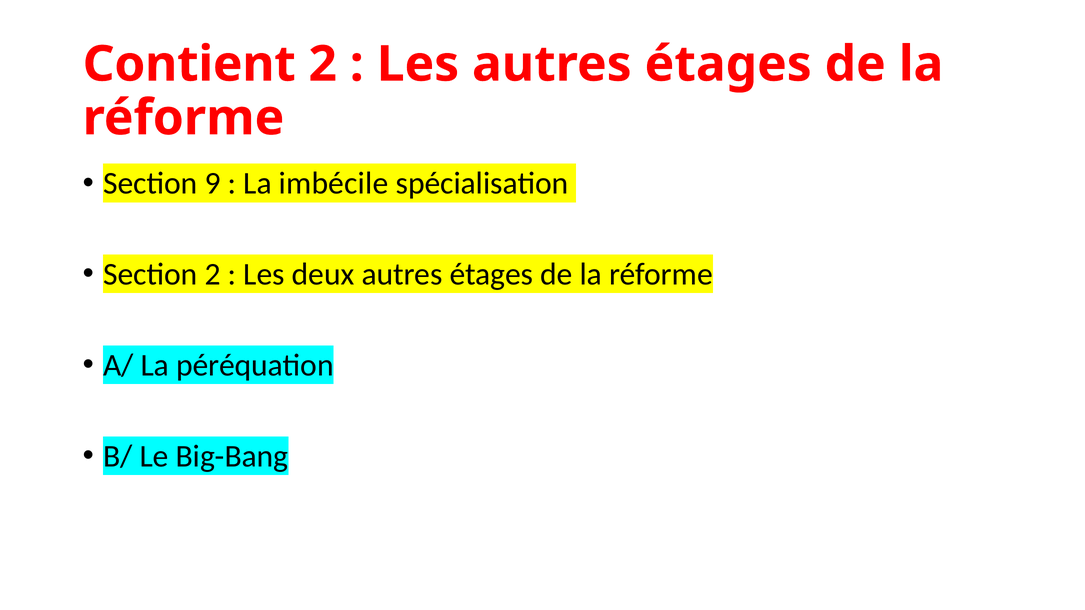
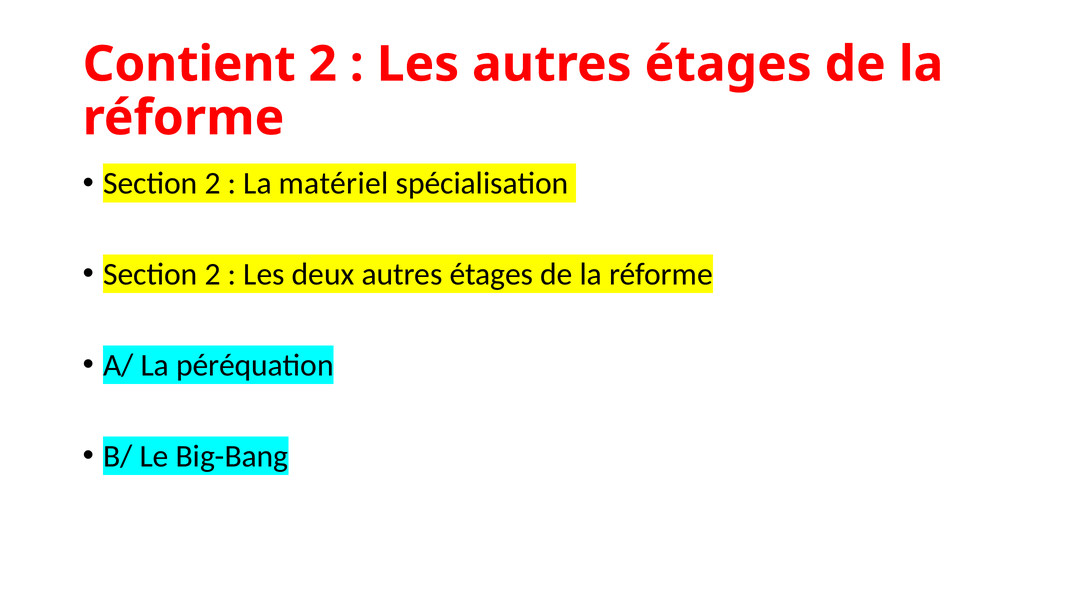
9 at (213, 183): 9 -> 2
imbécile: imbécile -> matériel
